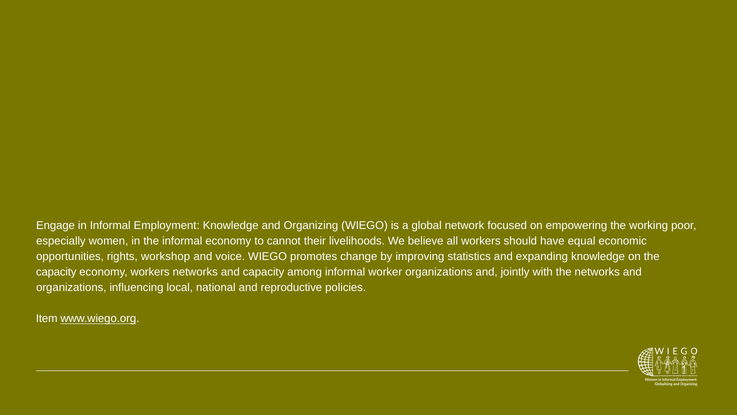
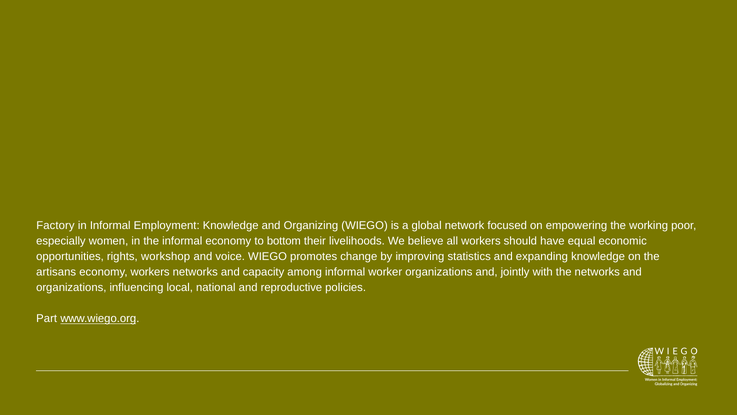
Engage: Engage -> Factory
cannot: cannot -> bottom
capacity at (56, 272): capacity -> artisans
Item: Item -> Part
